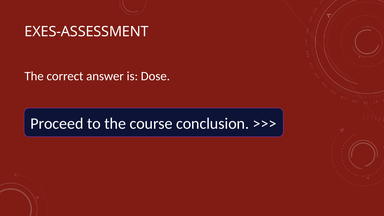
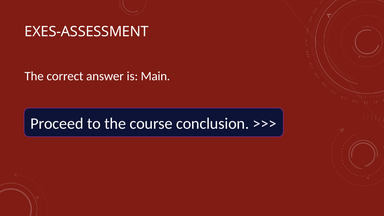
Dose: Dose -> Main
